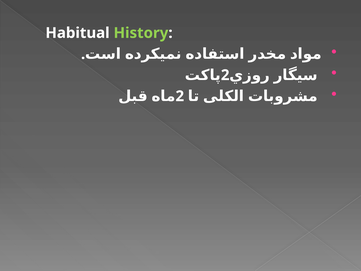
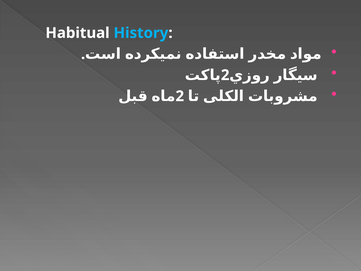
History colour: light green -> light blue
